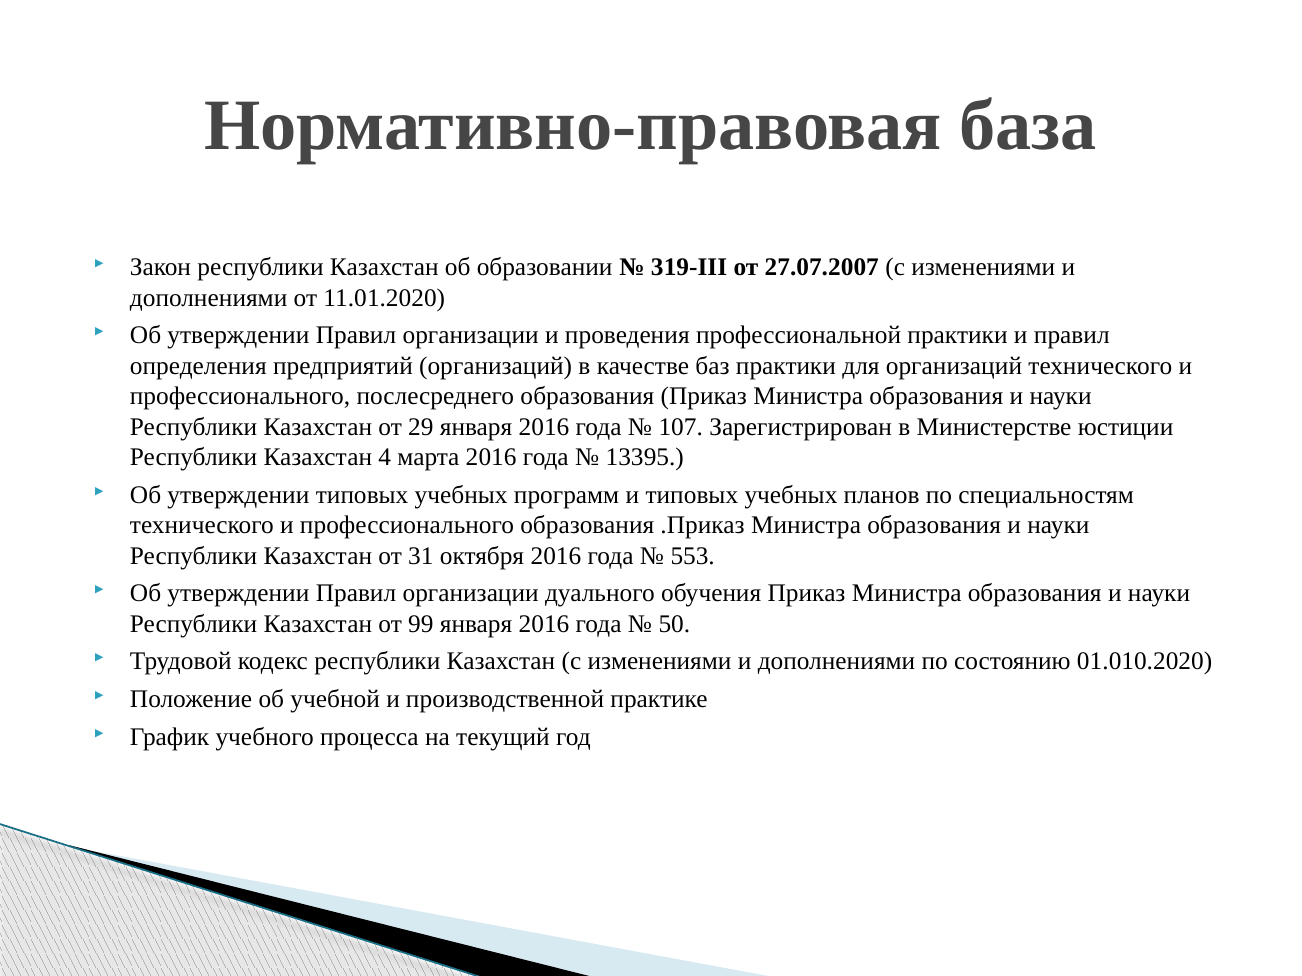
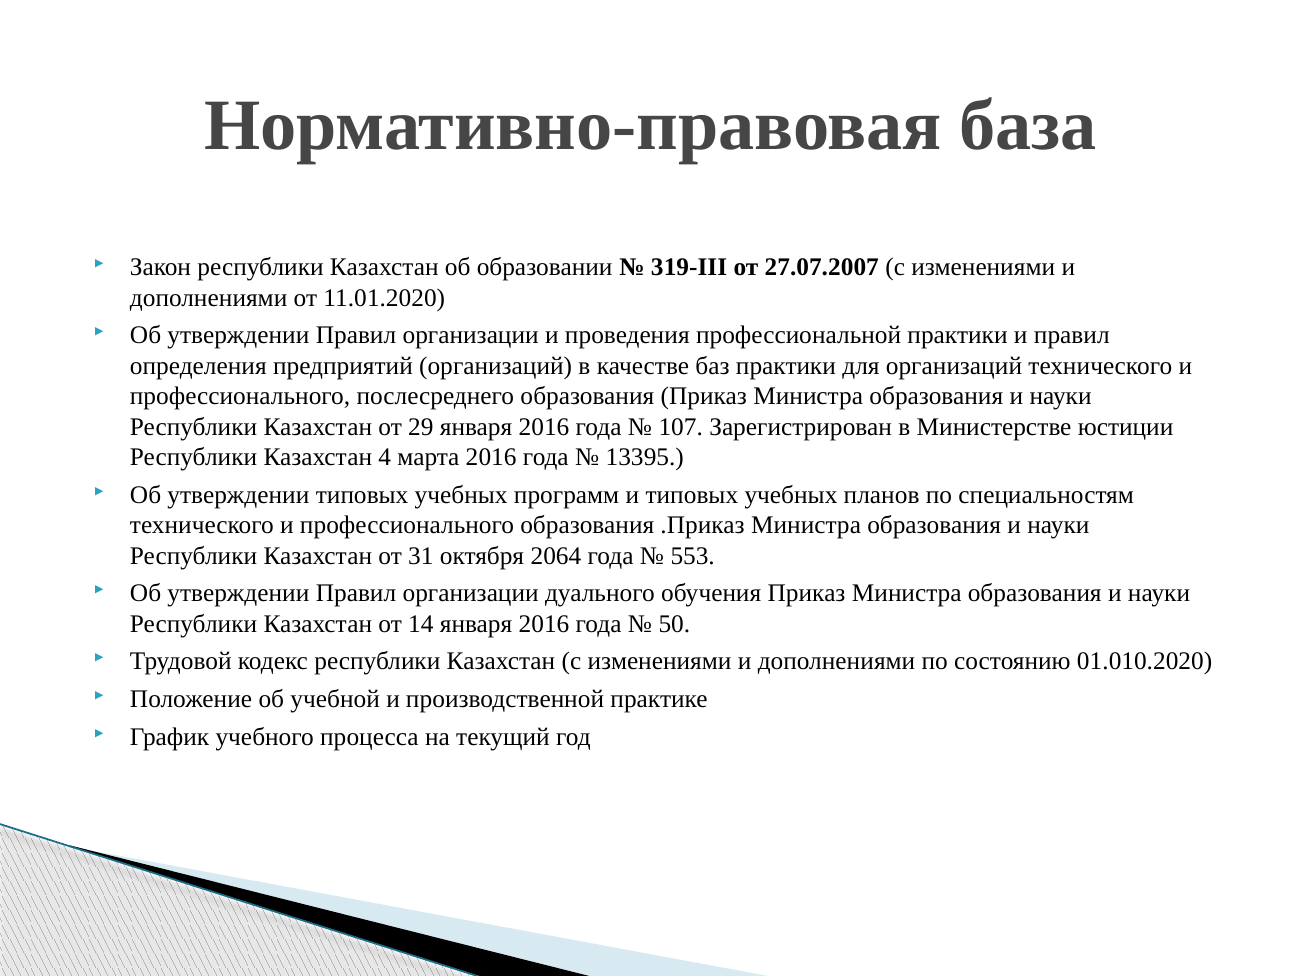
октября 2016: 2016 -> 2064
99: 99 -> 14
